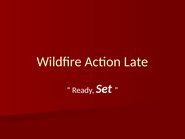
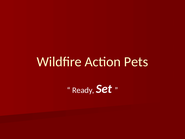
Late: Late -> Pets
